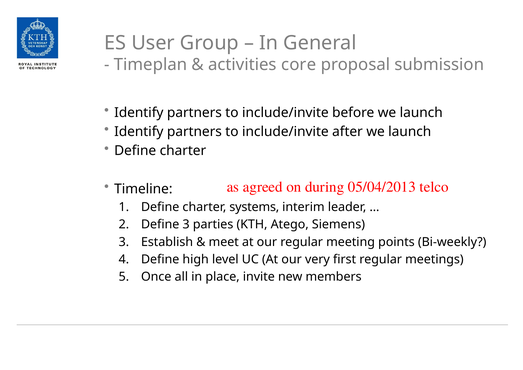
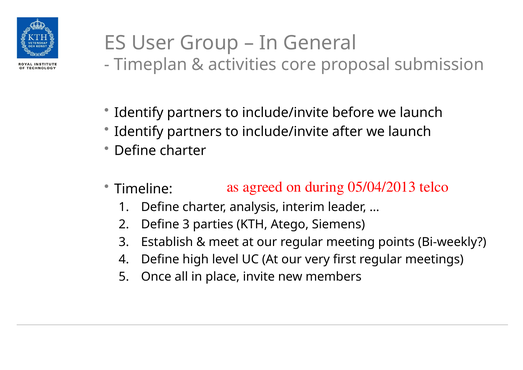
systems: systems -> analysis
